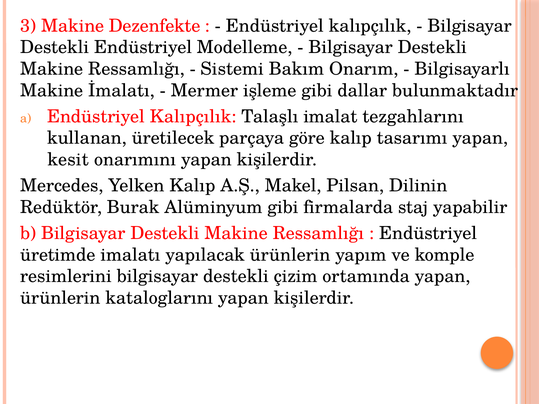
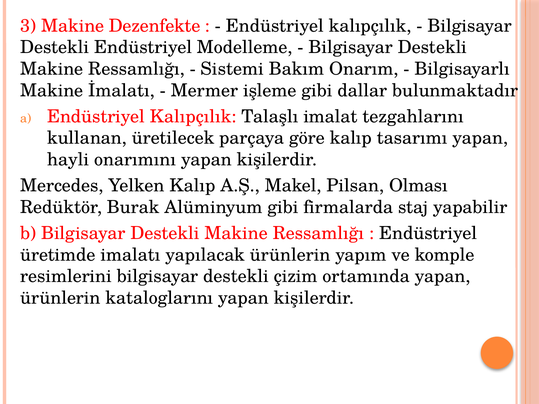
kesit: kesit -> hayli
Dilinin: Dilinin -> Olması
